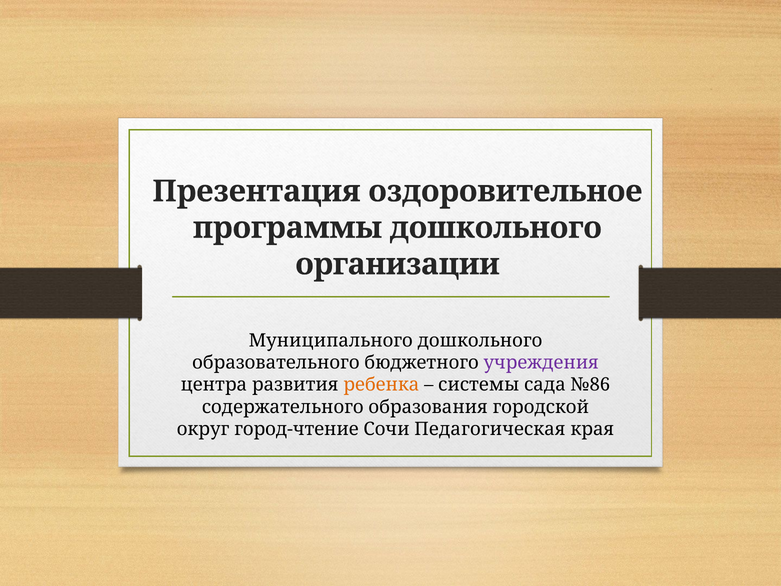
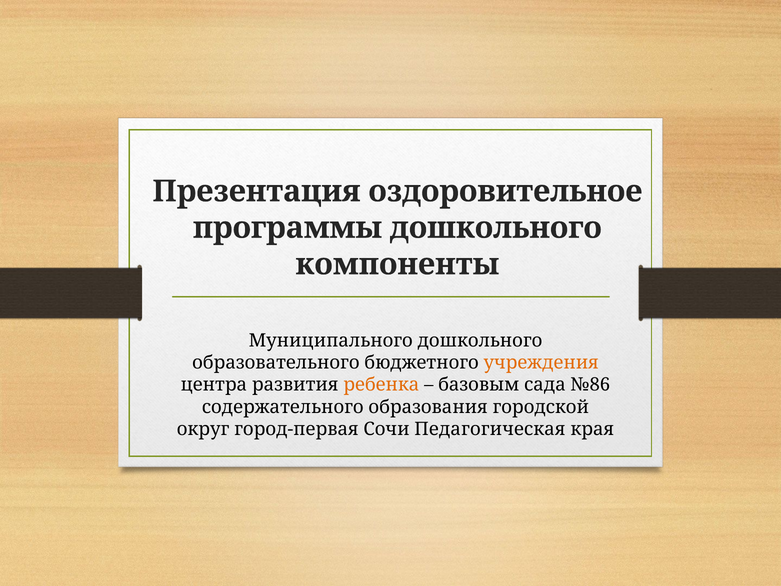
организации: организации -> компоненты
учреждения colour: purple -> orange
системы: системы -> базовым
город-чтение: город-чтение -> город-первая
